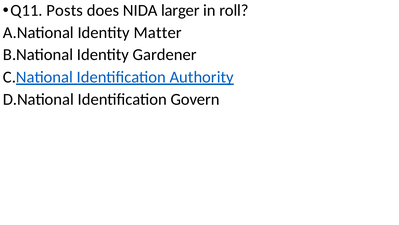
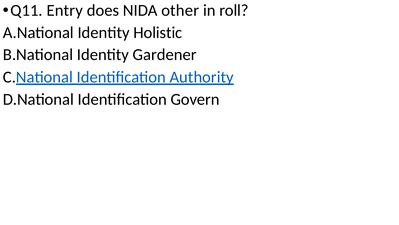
Posts: Posts -> Entry
larger: larger -> other
Matter: Matter -> Holistic
